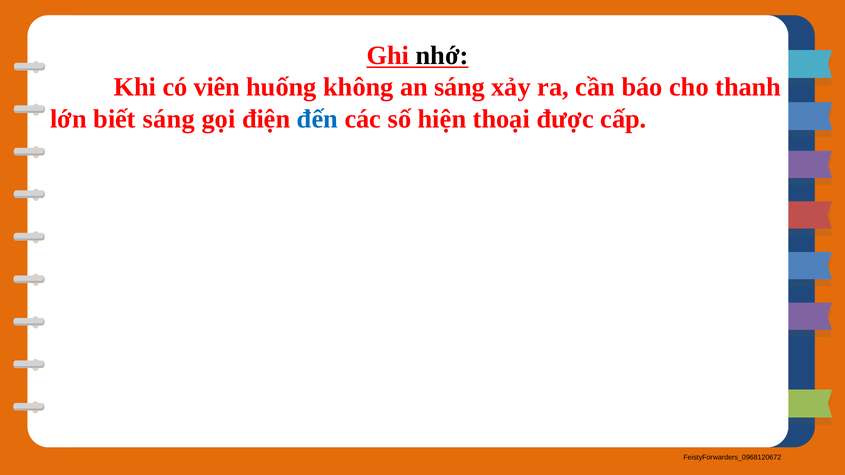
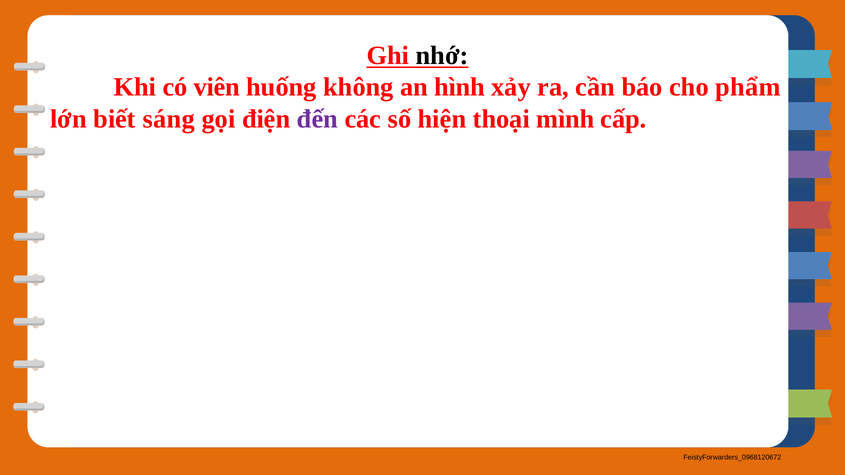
an sáng: sáng -> hình
thanh: thanh -> phẩm
đến colour: blue -> purple
được: được -> mình
